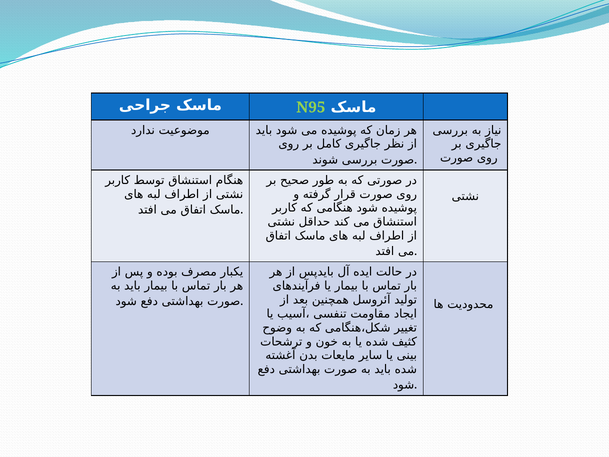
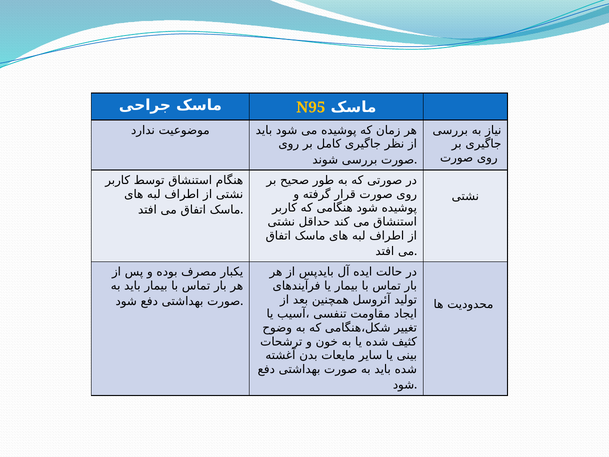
N95 colour: light green -> yellow
